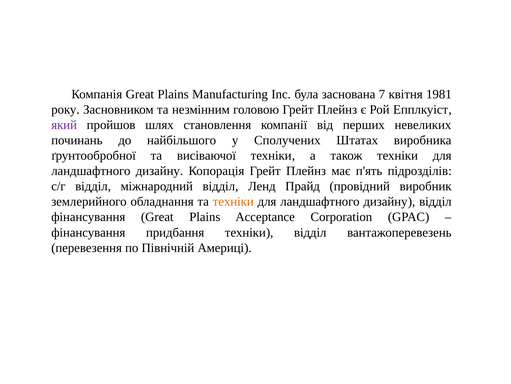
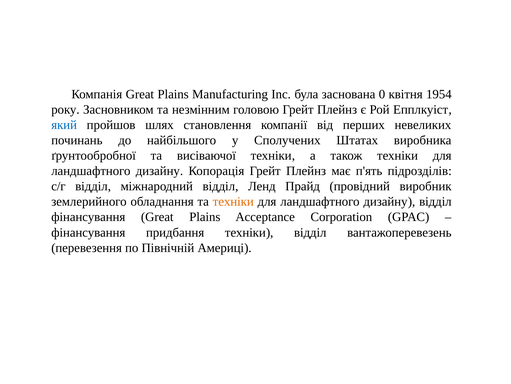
7: 7 -> 0
1981: 1981 -> 1954
який colour: purple -> blue
